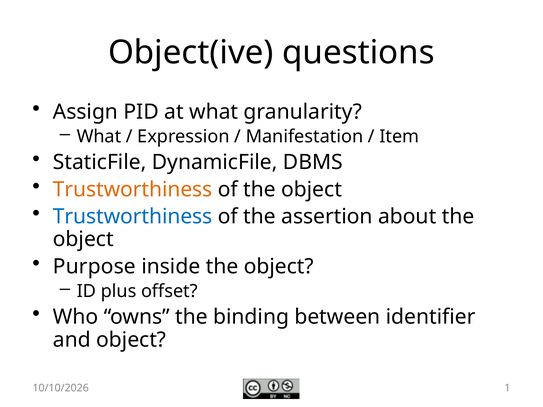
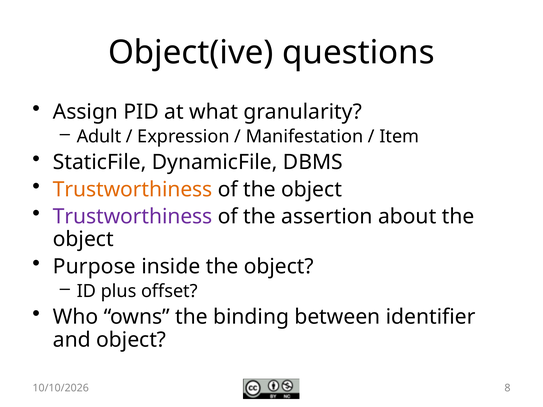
What at (99, 136): What -> Adult
Trustworthiness at (133, 217) colour: blue -> purple
1: 1 -> 8
